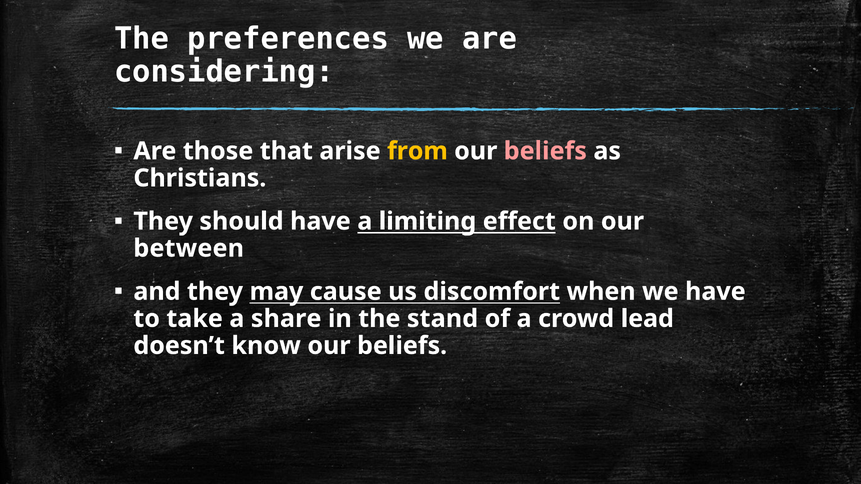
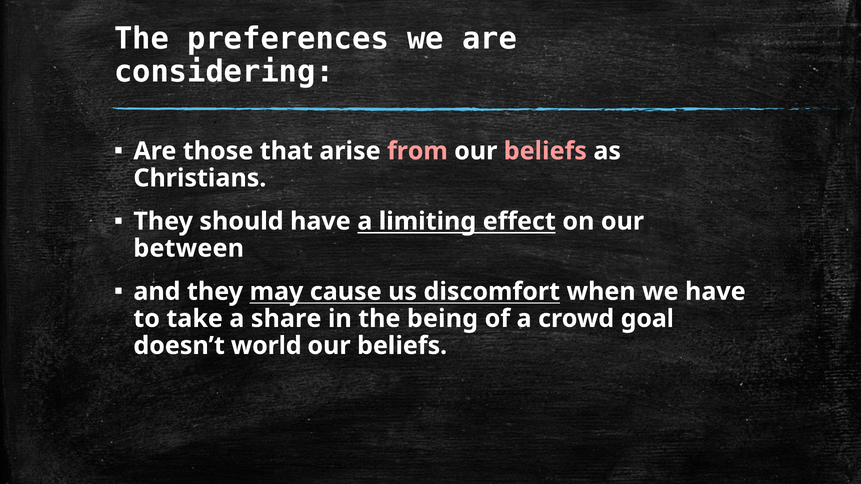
from colour: yellow -> pink
stand: stand -> being
lead: lead -> goal
know: know -> world
